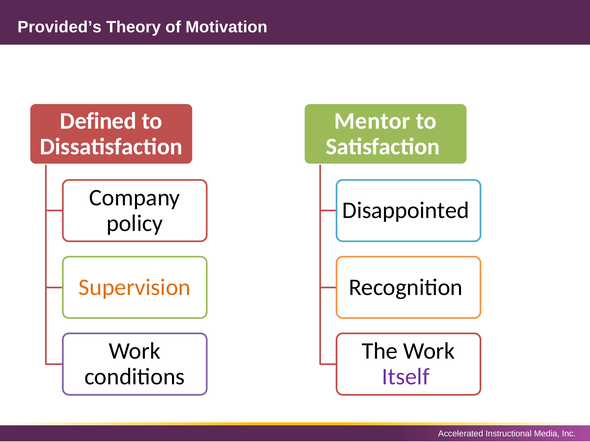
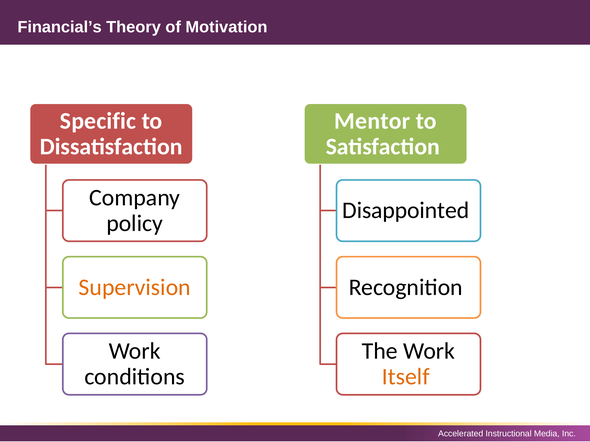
Provided’s: Provided’s -> Financial’s
Defined: Defined -> Specific
Itself colour: purple -> orange
